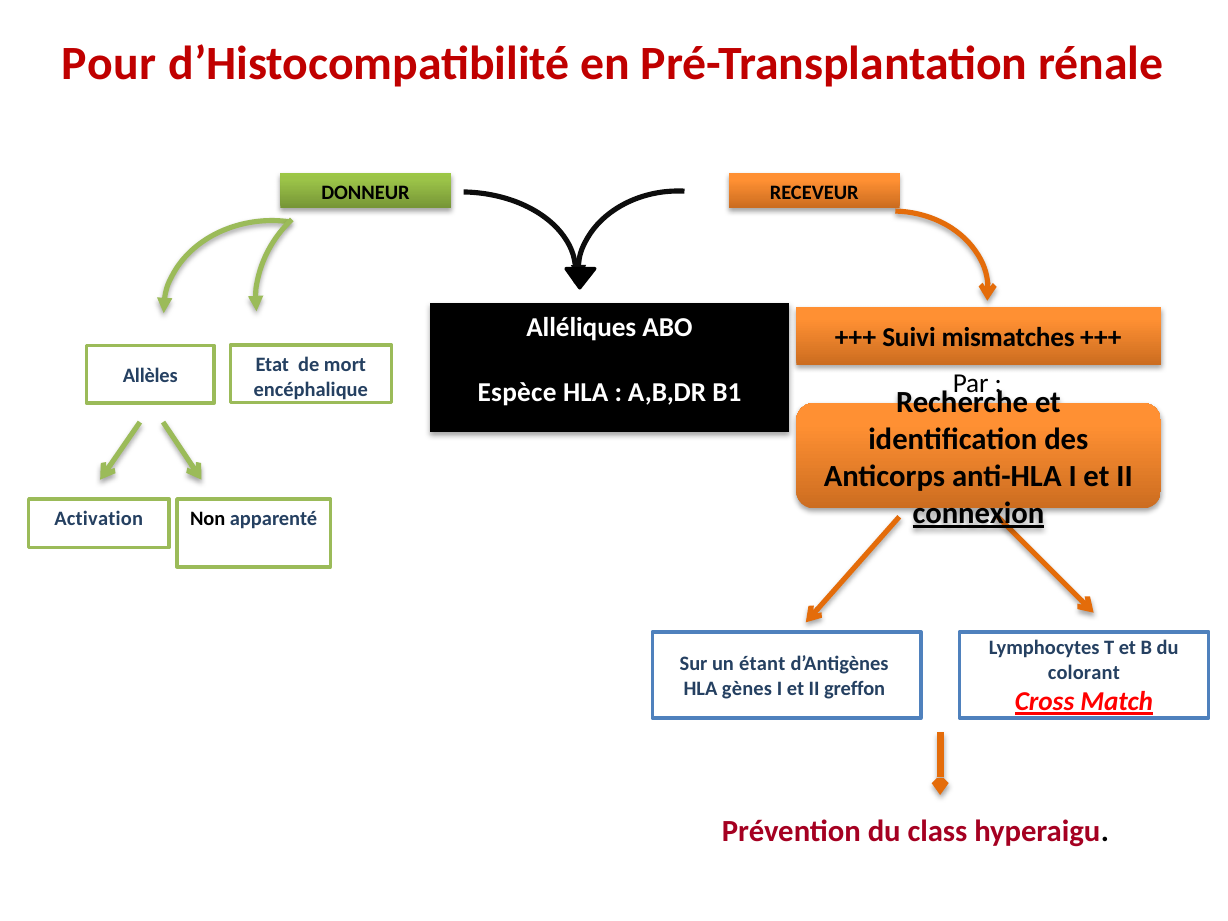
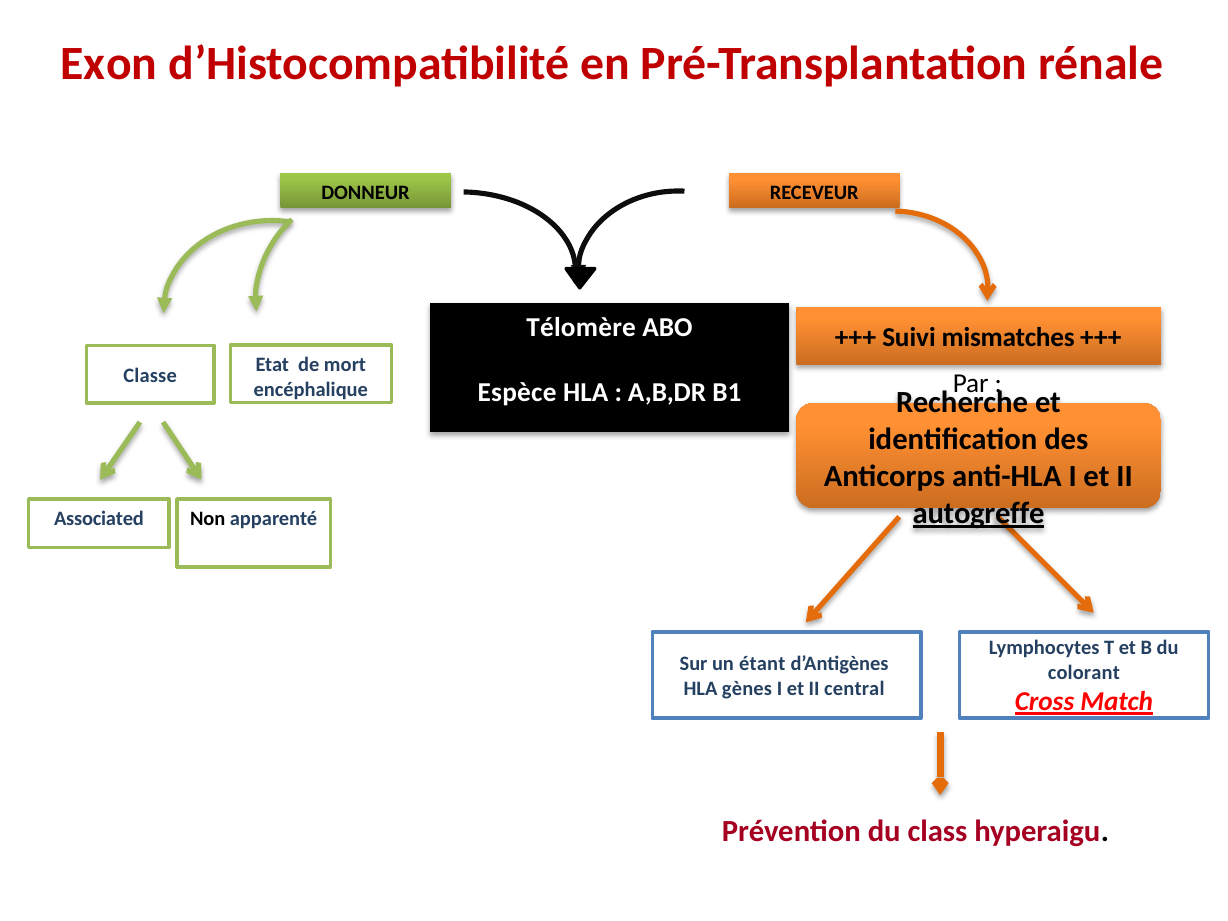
Pour: Pour -> Exon
Alléliques: Alléliques -> Télomère
Allèles: Allèles -> Classe
connexion: connexion -> autogreffe
Activation: Activation -> Associated
greffon: greffon -> central
